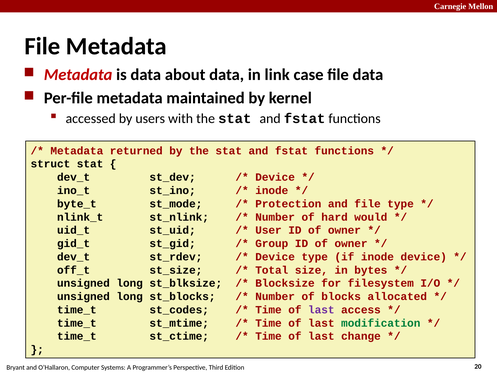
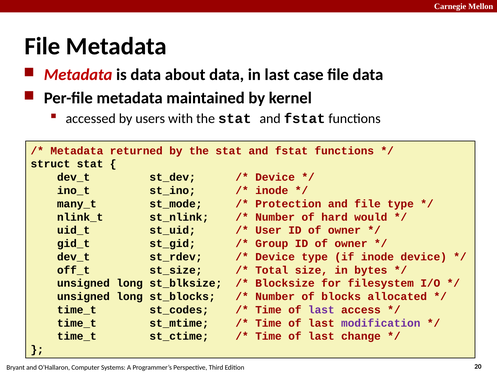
in link: link -> last
byte_t: byte_t -> many_t
modification colour: green -> purple
